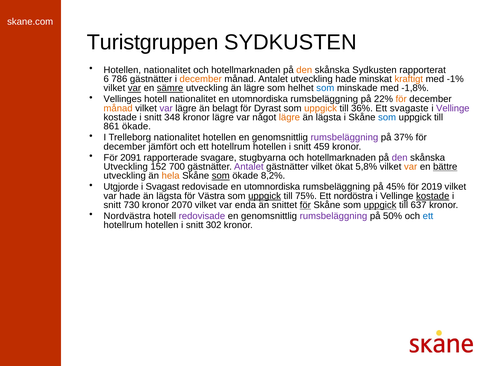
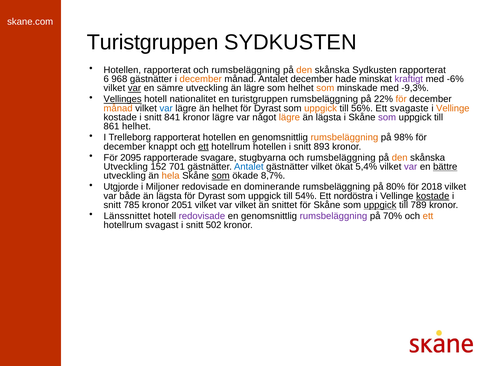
Hotellen nationalitet: nationalitet -> rapporterat
hotellmarknaden at (246, 70): hotellmarknaden -> rumsbeläggning
786: 786 -> 968
Antalet utveckling: utveckling -> december
kraftigt colour: orange -> purple
-1%: -1% -> -6%
sämre underline: present -> none
som at (325, 88) colour: blue -> orange
-1,8%: -1,8% -> -9,3%
Vellinges underline: none -> present
utomnordiska at (260, 99): utomnordiska -> turistgruppen
var at (166, 108) colour: purple -> blue
än belagt: belagt -> helhet
36%: 36% -> 56%
Vellinge at (453, 108) colour: purple -> orange
348: 348 -> 841
som at (387, 117) colour: blue -> purple
861 ökade: ökade -> helhet
Trelleborg nationalitet: nationalitet -> rapporterat
rumsbeläggning at (344, 138) colour: purple -> orange
37%: 37% -> 98%
jämfört: jämfört -> knappt
ett at (203, 147) underline: none -> present
459: 459 -> 893
2091: 2091 -> 2095
stugbyarna och hotellmarknaden: hotellmarknaden -> rumsbeläggning
den at (400, 158) colour: purple -> orange
700: 700 -> 701
Antalet at (249, 167) colour: purple -> blue
5,8%: 5,8% -> 5,4%
var at (411, 167) colour: orange -> purple
8,2%: 8,2% -> 8,7%
Svagast: Svagast -> Miljoner
redovisade en utomnordiska: utomnordiska -> dominerande
45%: 45% -> 80%
2019: 2019 -> 2018
var hade: hade -> både
Västra at (212, 196): Västra -> Dyrast
uppgick at (265, 196) underline: present -> none
75%: 75% -> 54%
730: 730 -> 785
2070: 2070 -> 2051
var enda: enda -> vilket
för at (305, 205) underline: present -> none
637: 637 -> 789
Nordvästra: Nordvästra -> Länssnittet
50%: 50% -> 70%
ett at (428, 216) colour: blue -> orange
hotellen at (162, 225): hotellen -> svagast
302: 302 -> 502
